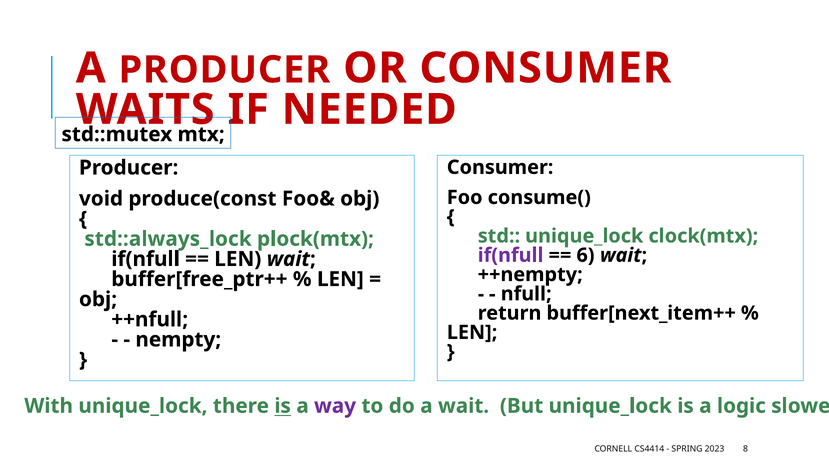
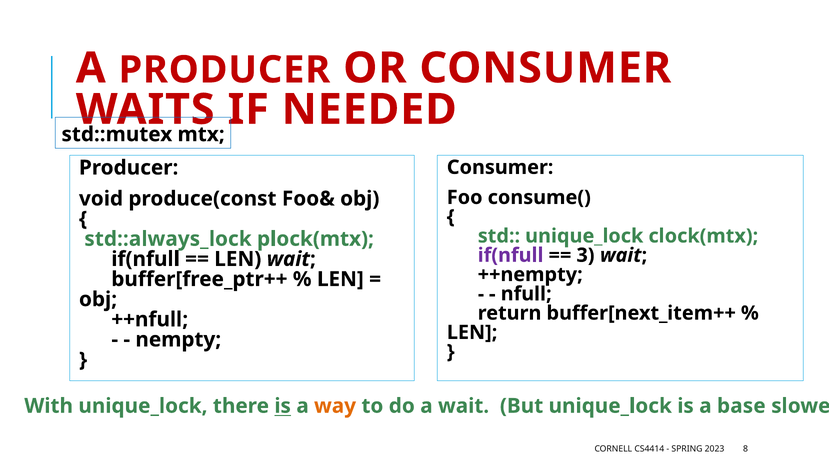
6: 6 -> 3
way colour: purple -> orange
logic: logic -> base
